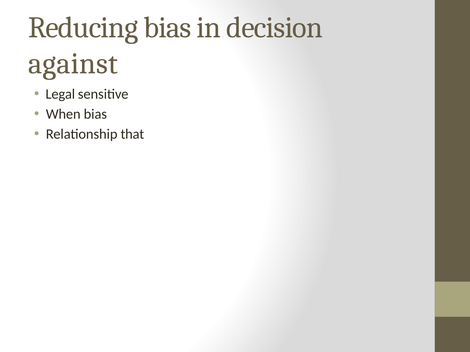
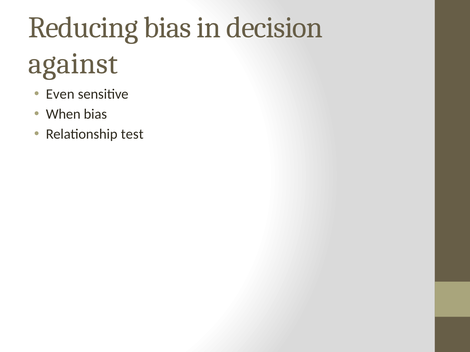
Legal: Legal -> Even
that: that -> test
